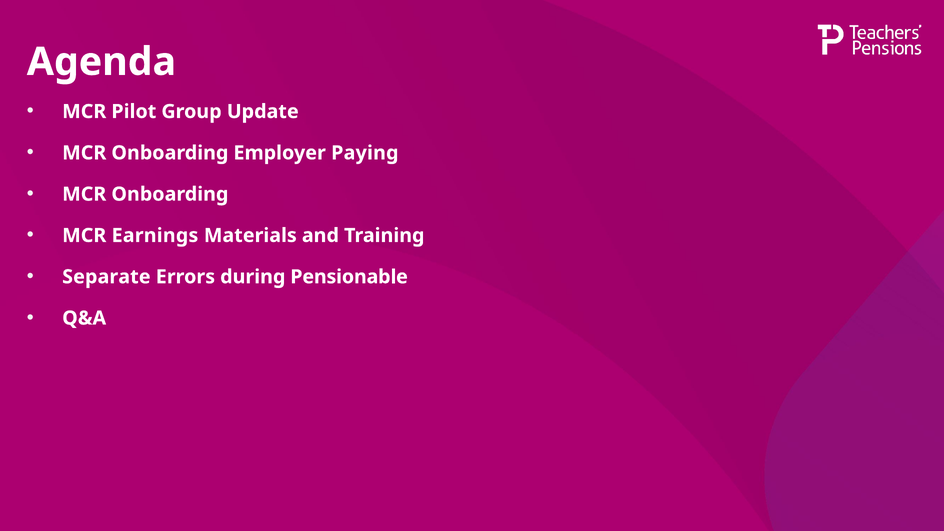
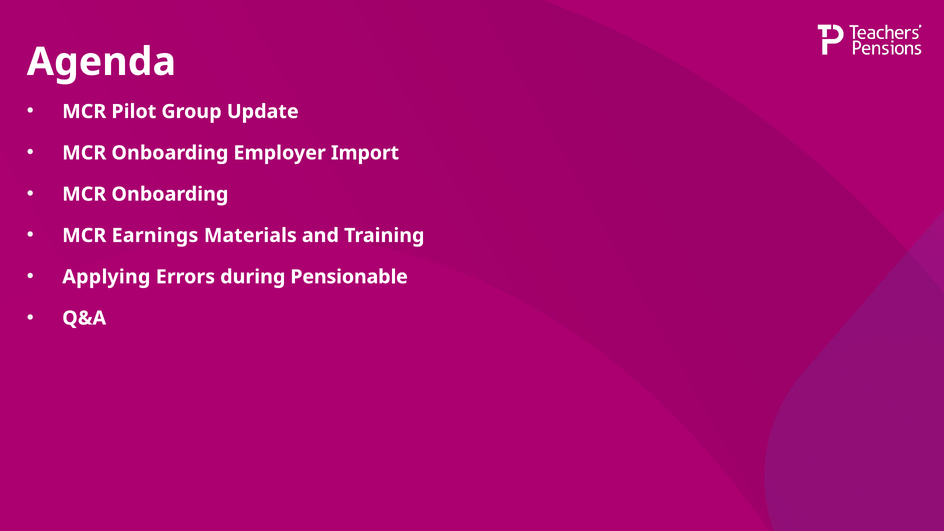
Paying: Paying -> Import
Separate: Separate -> Applying
